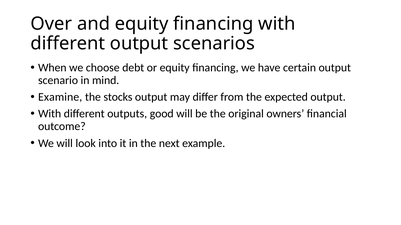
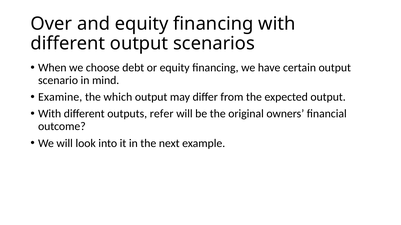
stocks: stocks -> which
good: good -> refer
